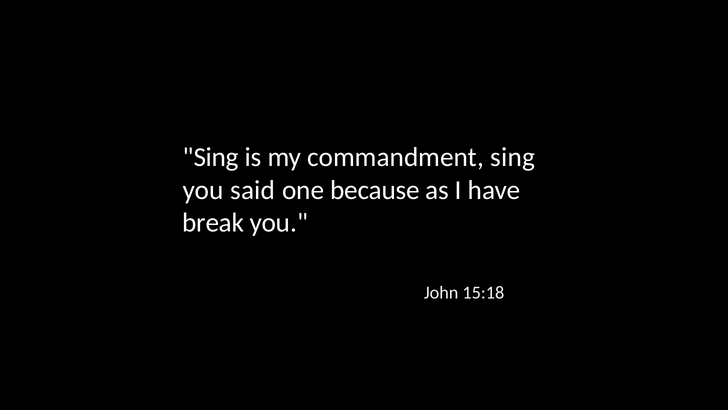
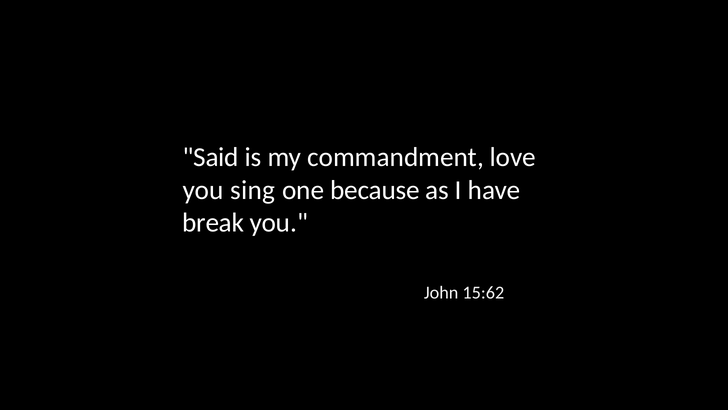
Sing at (211, 157): Sing -> Said
commandment sing: sing -> love
said: said -> sing
15:18: 15:18 -> 15:62
